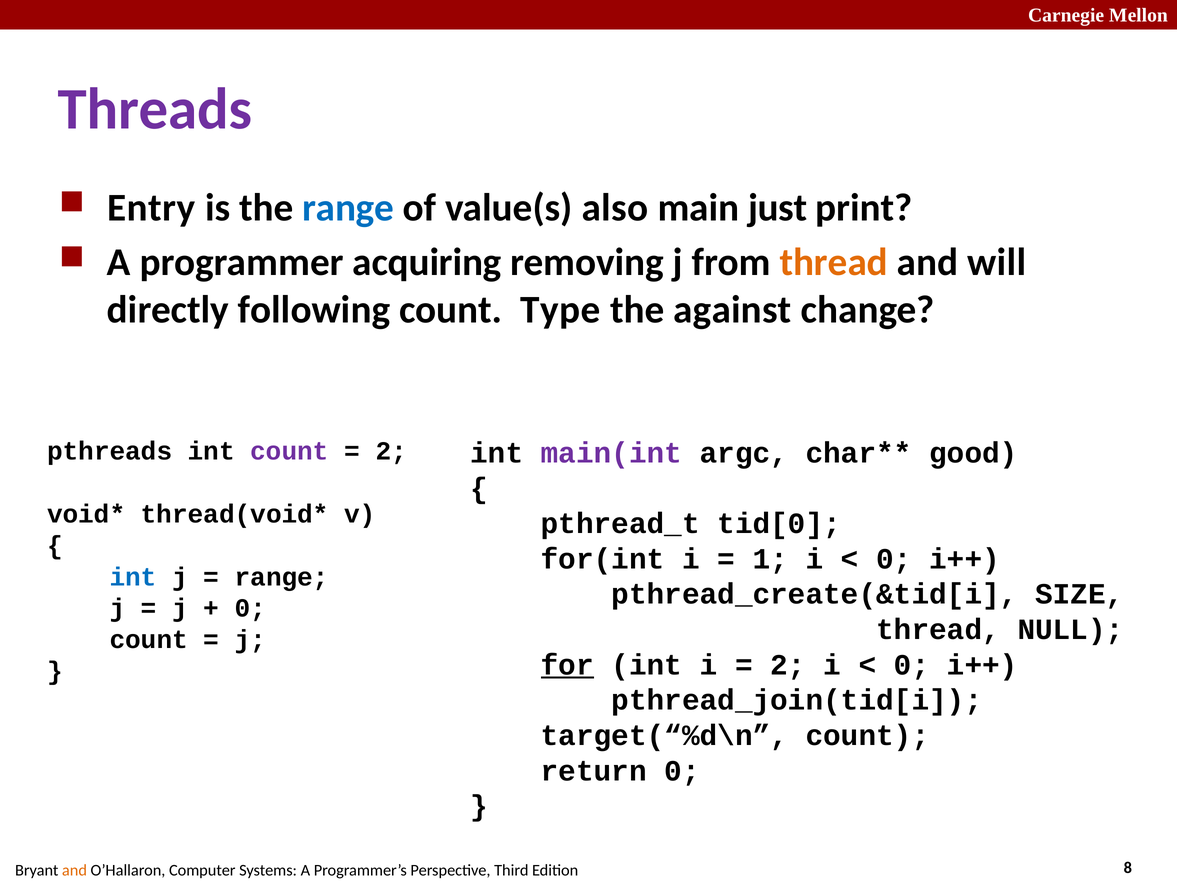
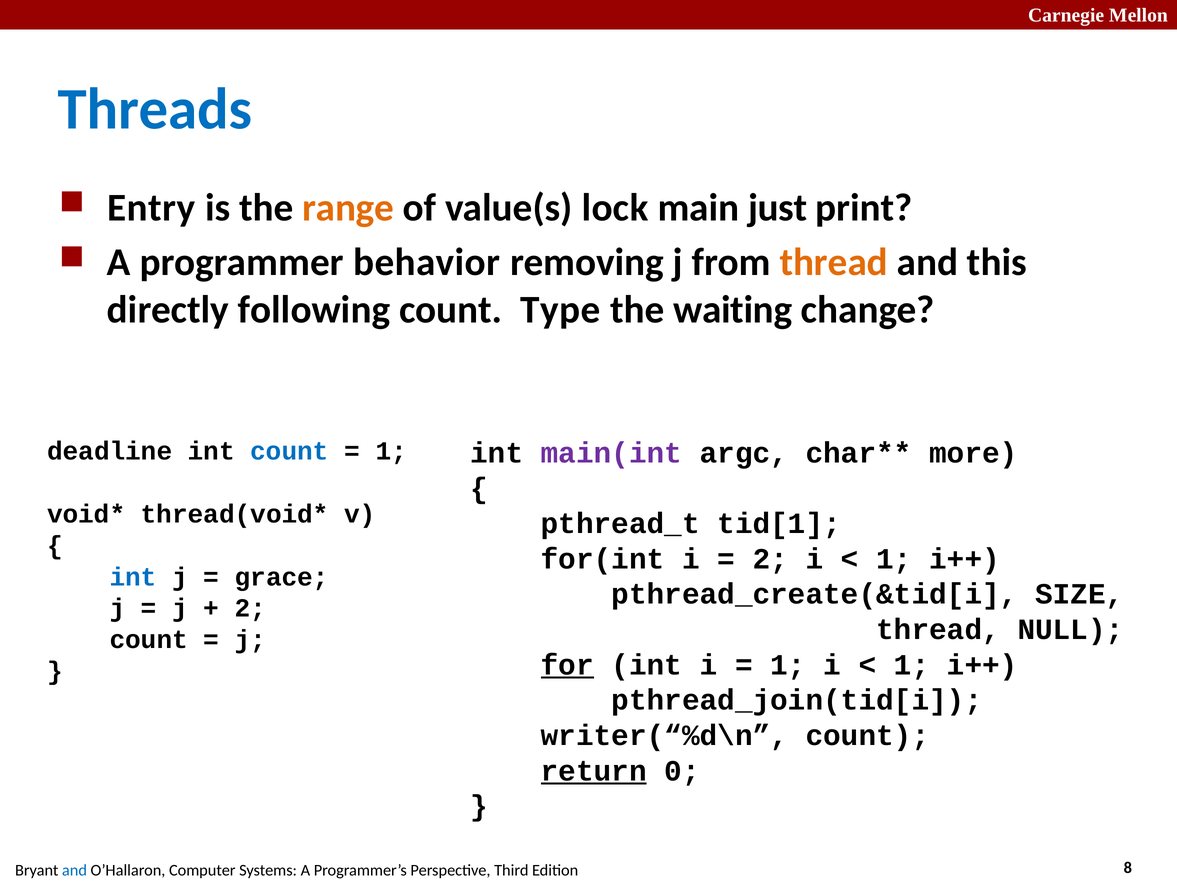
Threads colour: purple -> blue
range at (348, 208) colour: blue -> orange
also: also -> lock
acquiring: acquiring -> behavior
will: will -> this
against: against -> waiting
pthreads: pthreads -> deadline
count at (289, 451) colour: purple -> blue
2 at (391, 451): 2 -> 1
good: good -> more
tid[0: tid[0 -> tid[1
1 at (770, 559): 1 -> 2
0 at (894, 559): 0 -> 1
range at (282, 577): range -> grace
0 at (250, 608): 0 -> 2
2 at (788, 665): 2 -> 1
0 at (912, 665): 0 -> 1
target(“%d\n: target(“%d\n -> writer(“%d\n
return underline: none -> present
and at (74, 870) colour: orange -> blue
